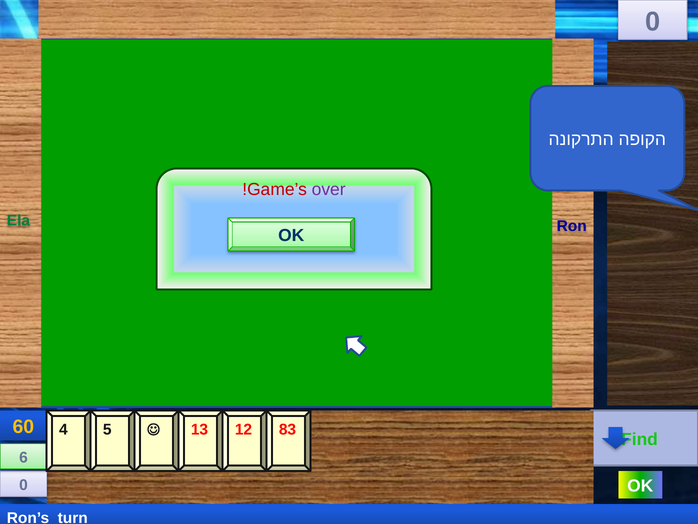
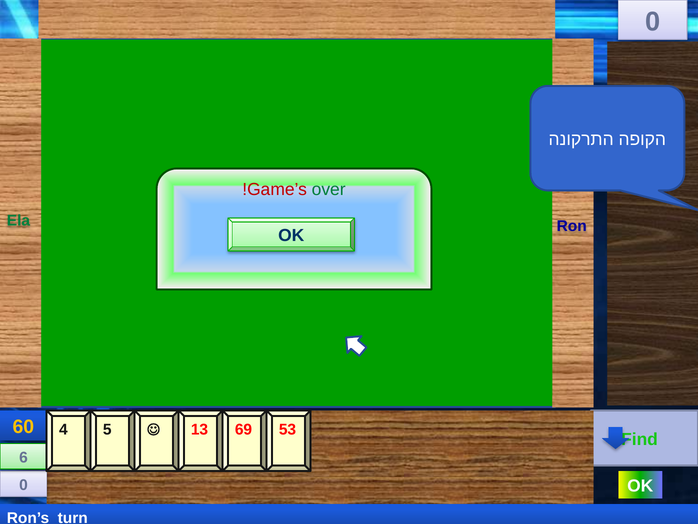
over colour: purple -> green
12: 12 -> 69
83: 83 -> 53
